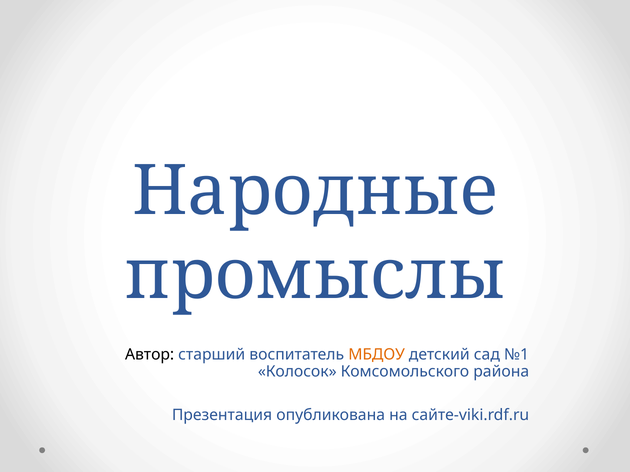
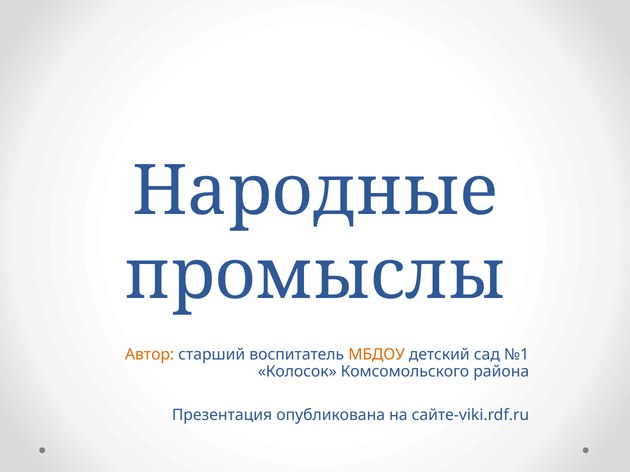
Автор colour: black -> orange
